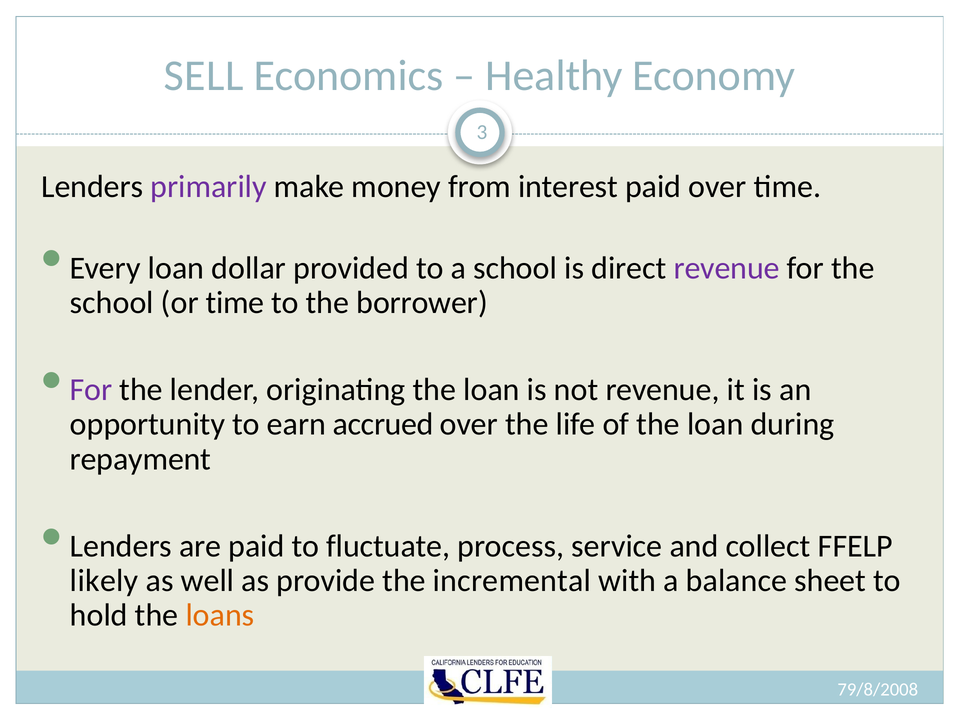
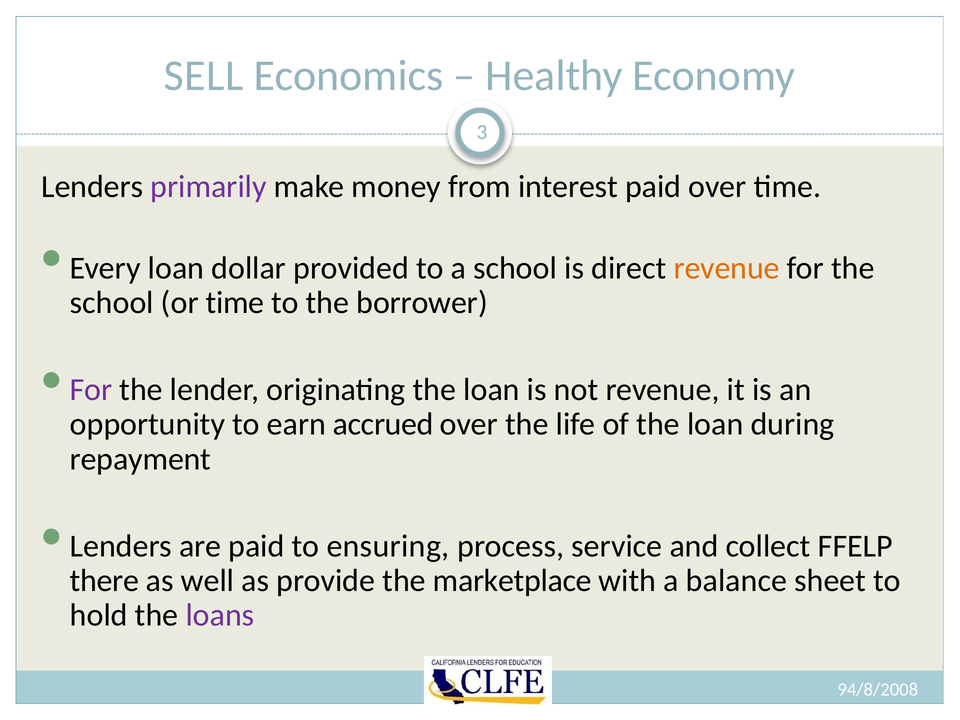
revenue at (727, 268) colour: purple -> orange
fluctuate: fluctuate -> ensuring
likely: likely -> there
incremental: incremental -> marketplace
loans colour: orange -> purple
79/8/2008: 79/8/2008 -> 94/8/2008
